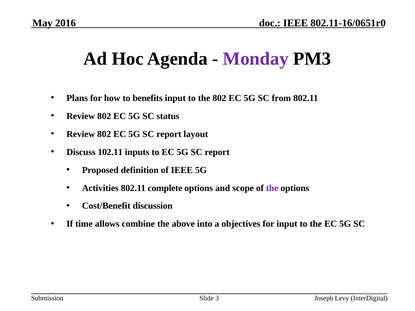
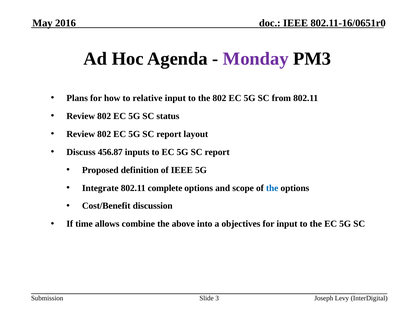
benefits: benefits -> relative
102.11: 102.11 -> 456.87
Activities: Activities -> Integrate
the at (272, 188) colour: purple -> blue
